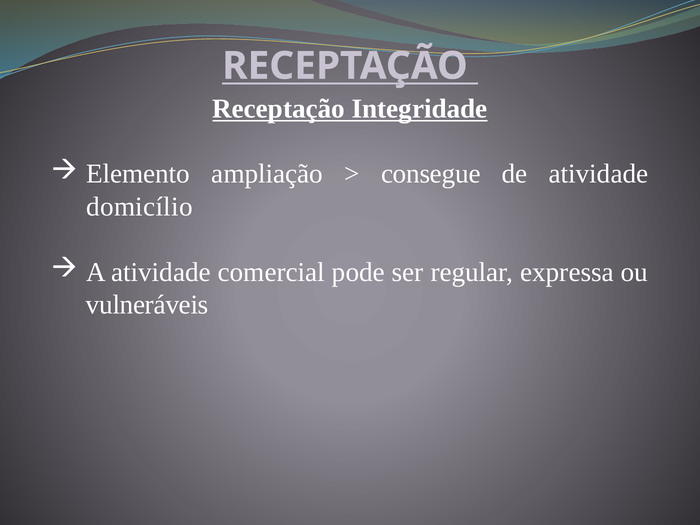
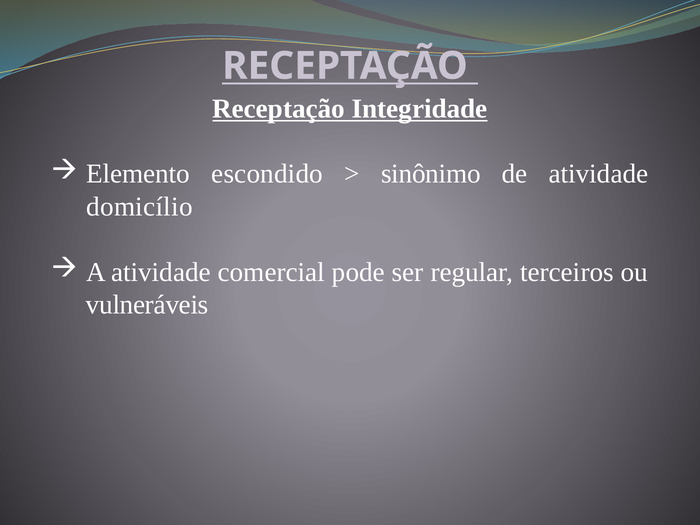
ampliação: ampliação -> escondido
consegue: consegue -> sinônimo
expressa: expressa -> terceiros
